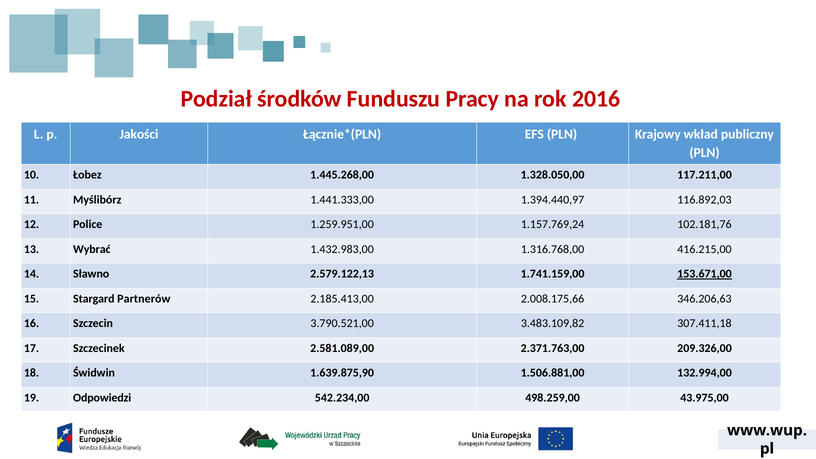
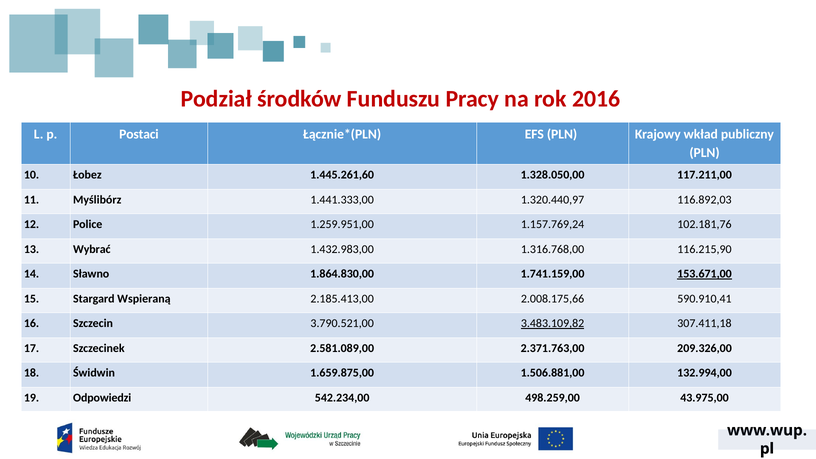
Jakości: Jakości -> Postaci
1.445.268,00: 1.445.268,00 -> 1.445.261,60
1.394.440,97: 1.394.440,97 -> 1.320.440,97
416.215,00: 416.215,00 -> 116.215,90
2.579.122,13: 2.579.122,13 -> 1.864.830,00
Partnerów: Partnerów -> Wspieraną
346.206,63: 346.206,63 -> 590.910,41
3.483.109,82 underline: none -> present
1.639.875,90: 1.639.875,90 -> 1.659.875,00
